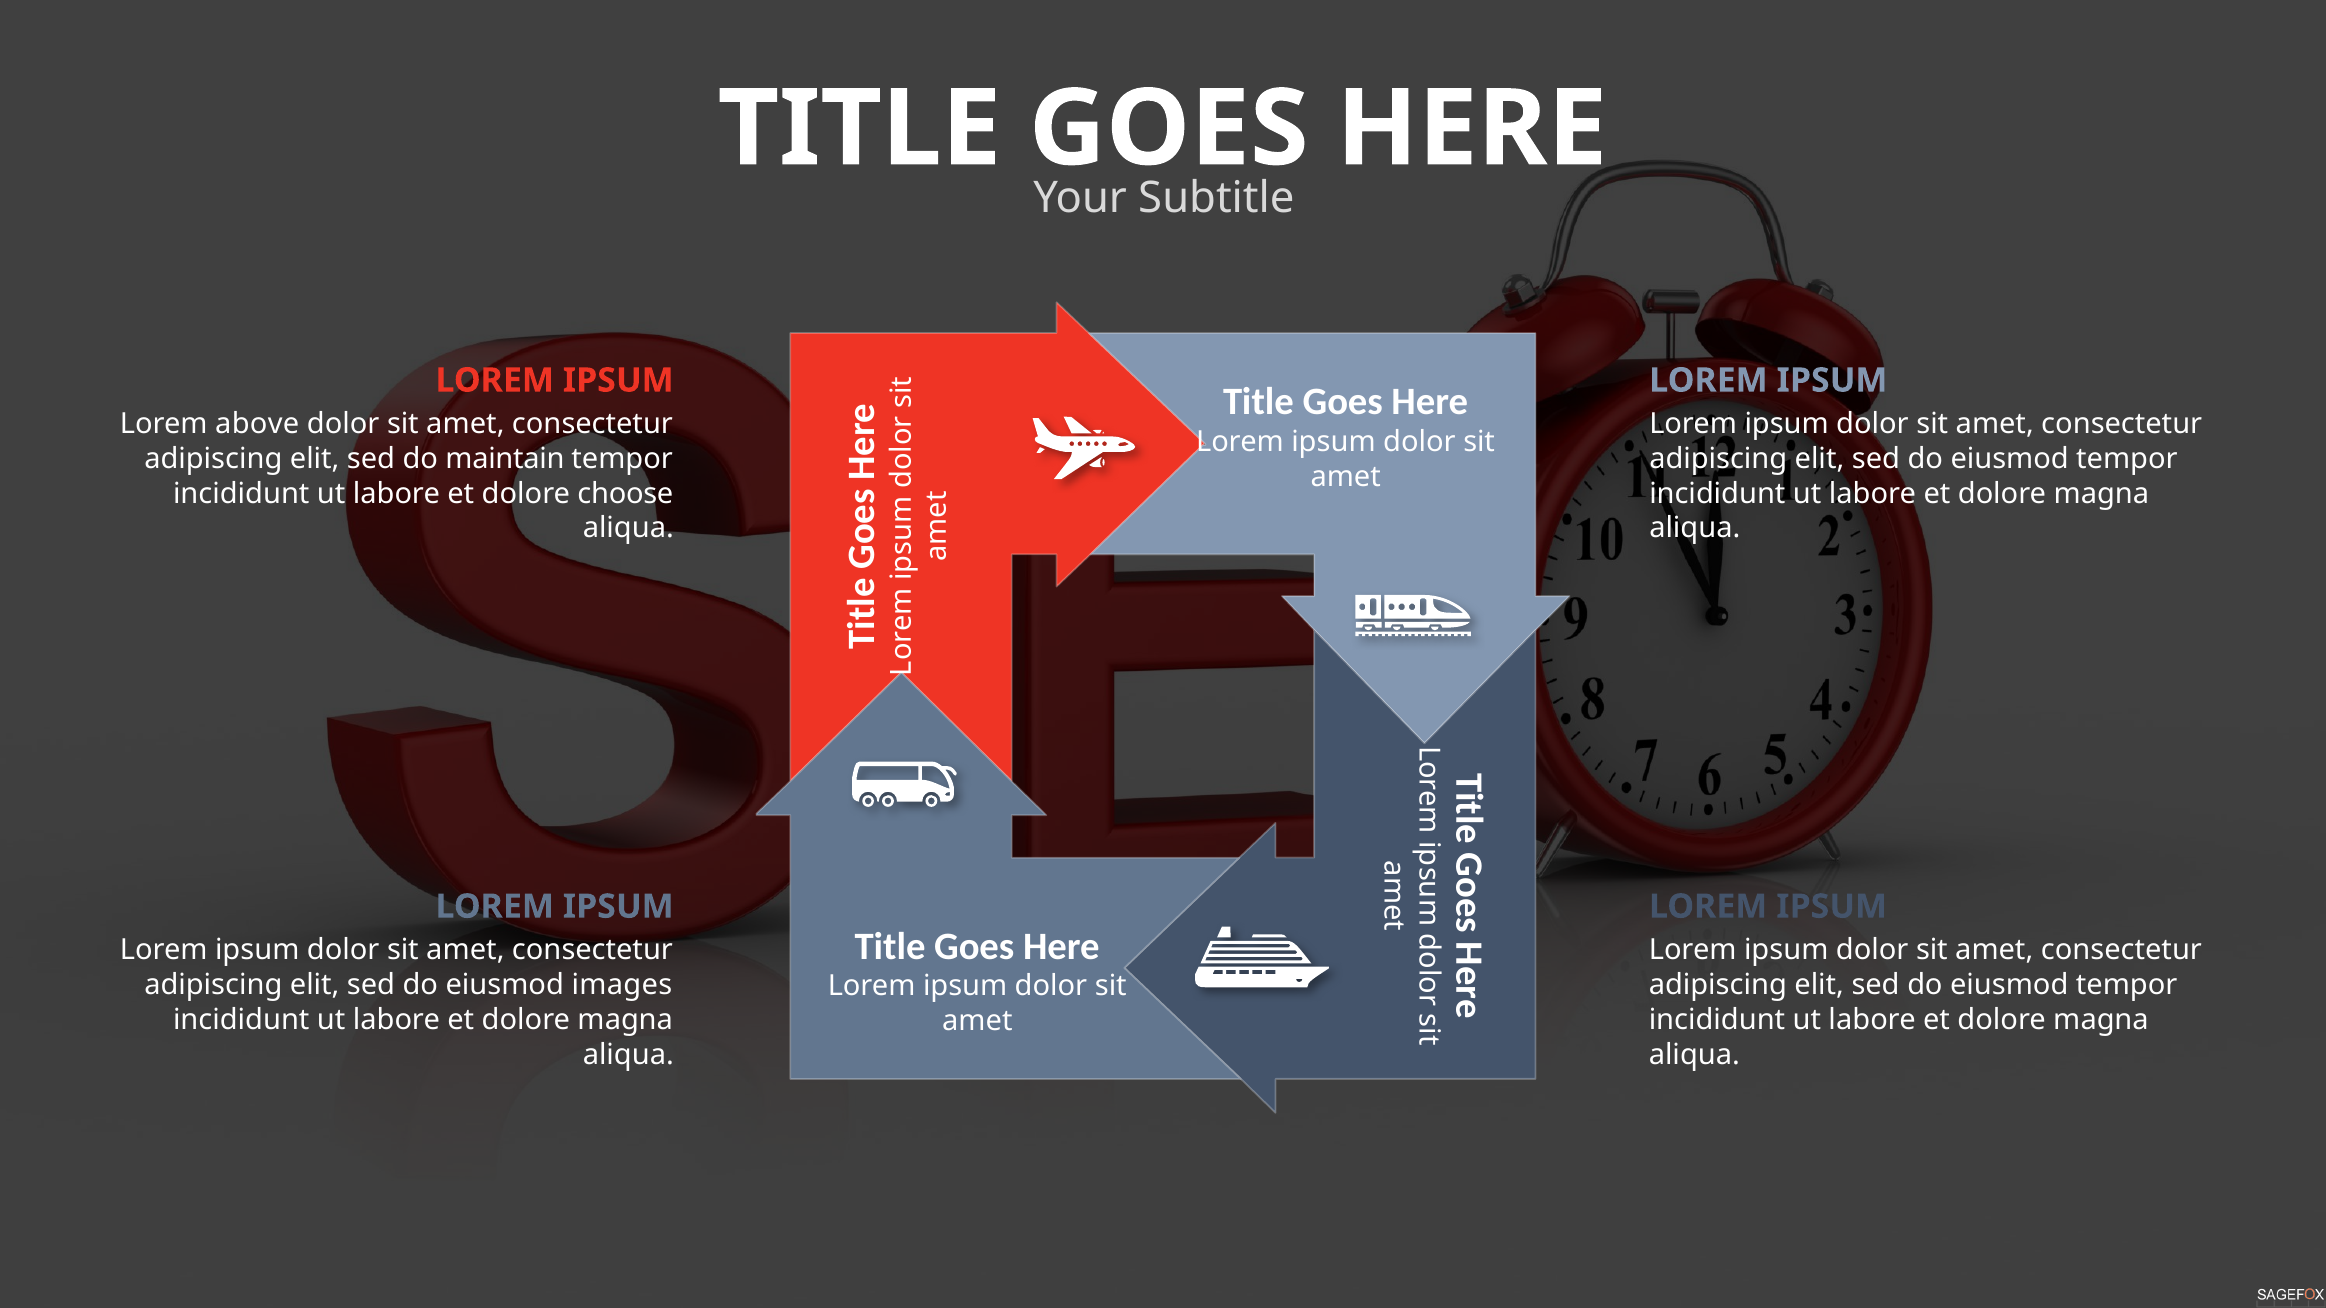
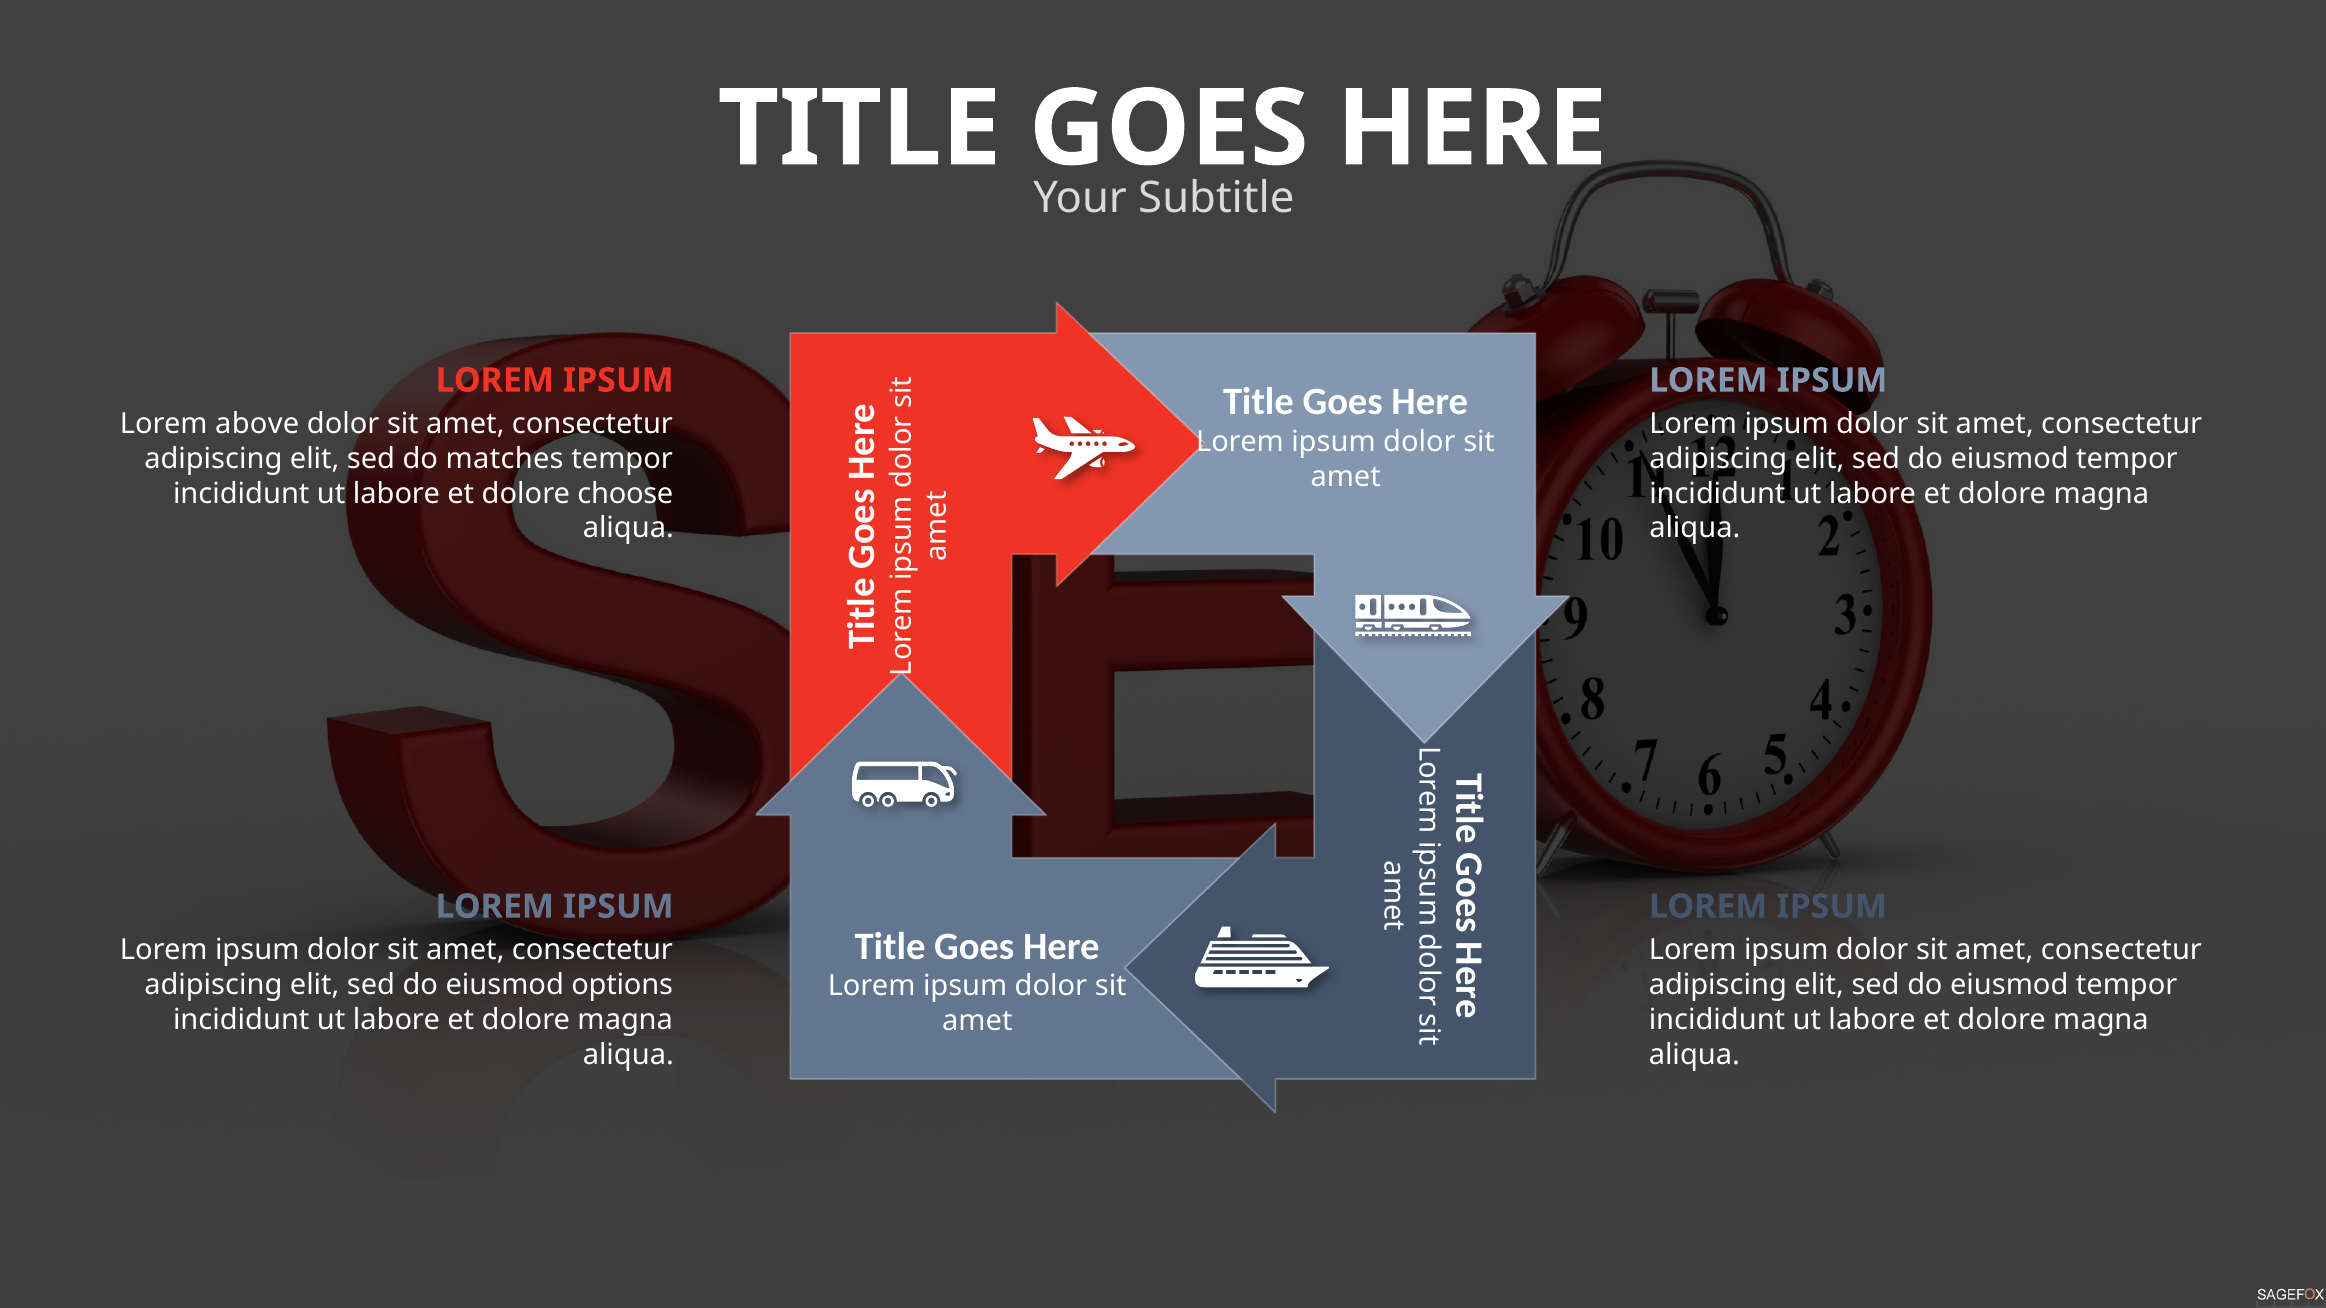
maintain: maintain -> matches
images: images -> options
